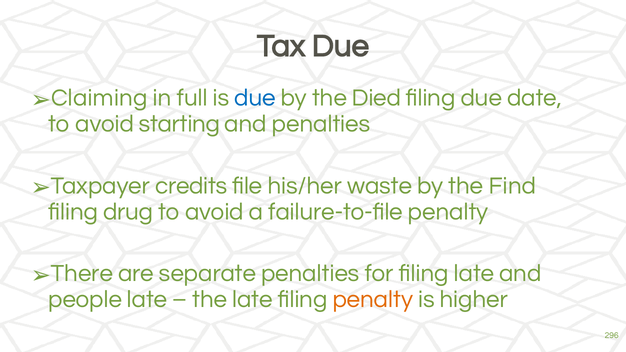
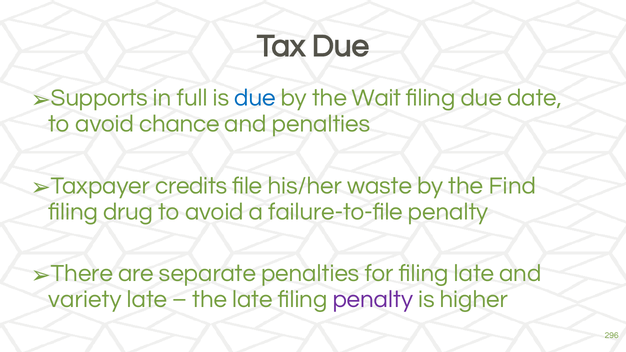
Claiming: Claiming -> Supports
Died: Died -> Wait
starting: starting -> chance
people: people -> variety
penalty at (373, 300) colour: orange -> purple
